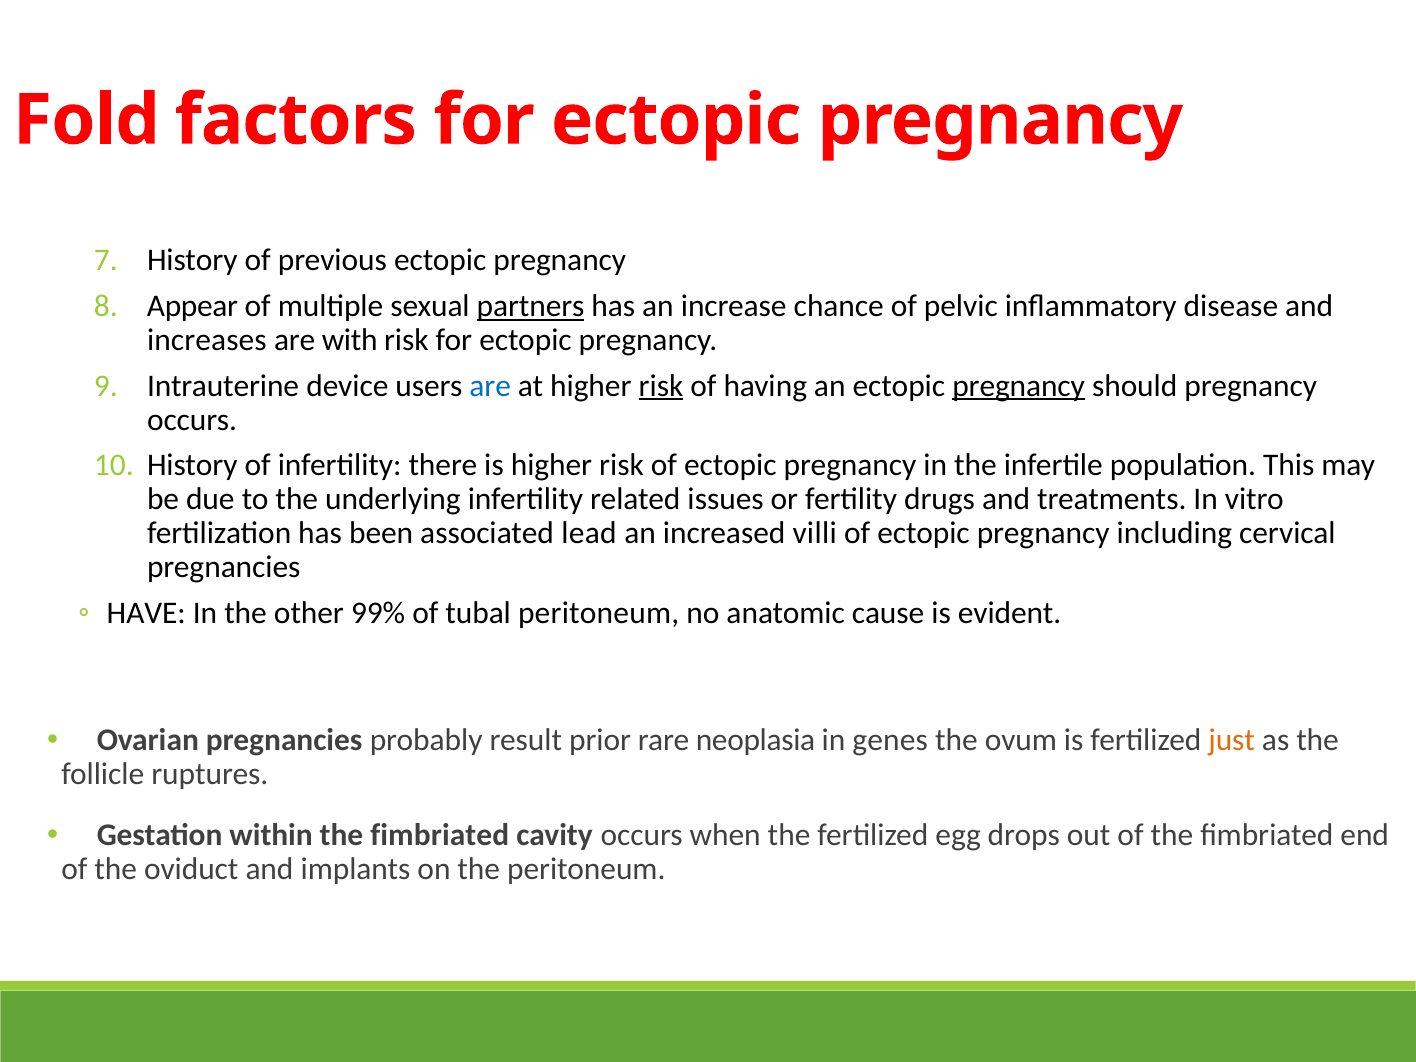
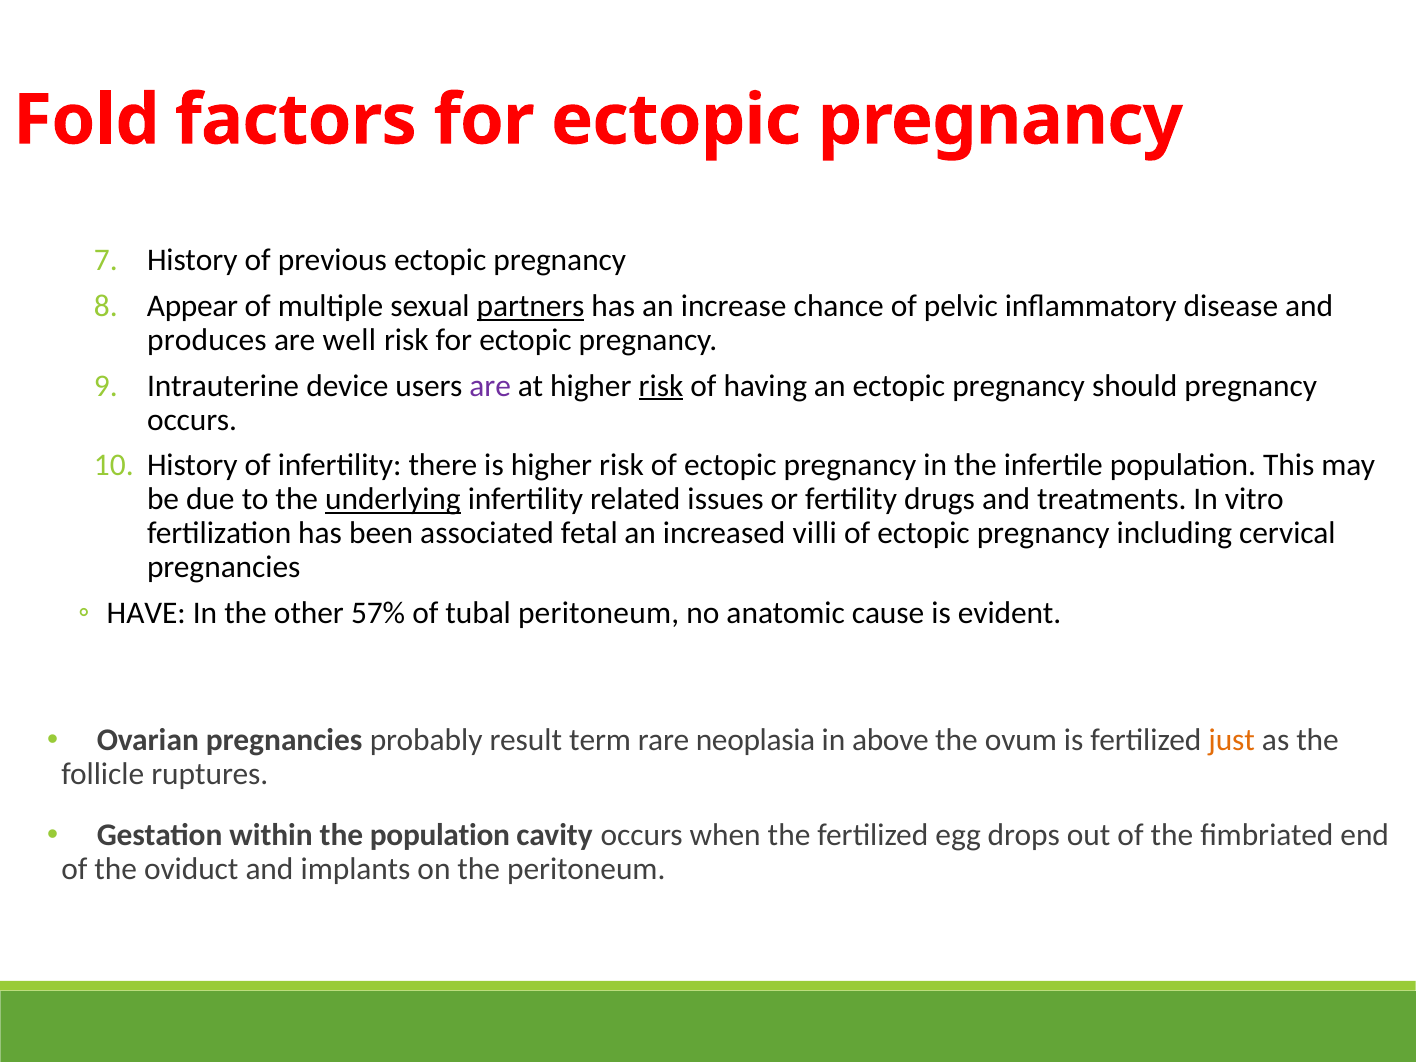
increases: increases -> produces
with: with -> well
are at (490, 386) colour: blue -> purple
pregnancy at (1019, 386) underline: present -> none
underlying underline: none -> present
lead: lead -> fetal
99%: 99% -> 57%
prior: prior -> term
genes: genes -> above
within the fimbriated: fimbriated -> population
